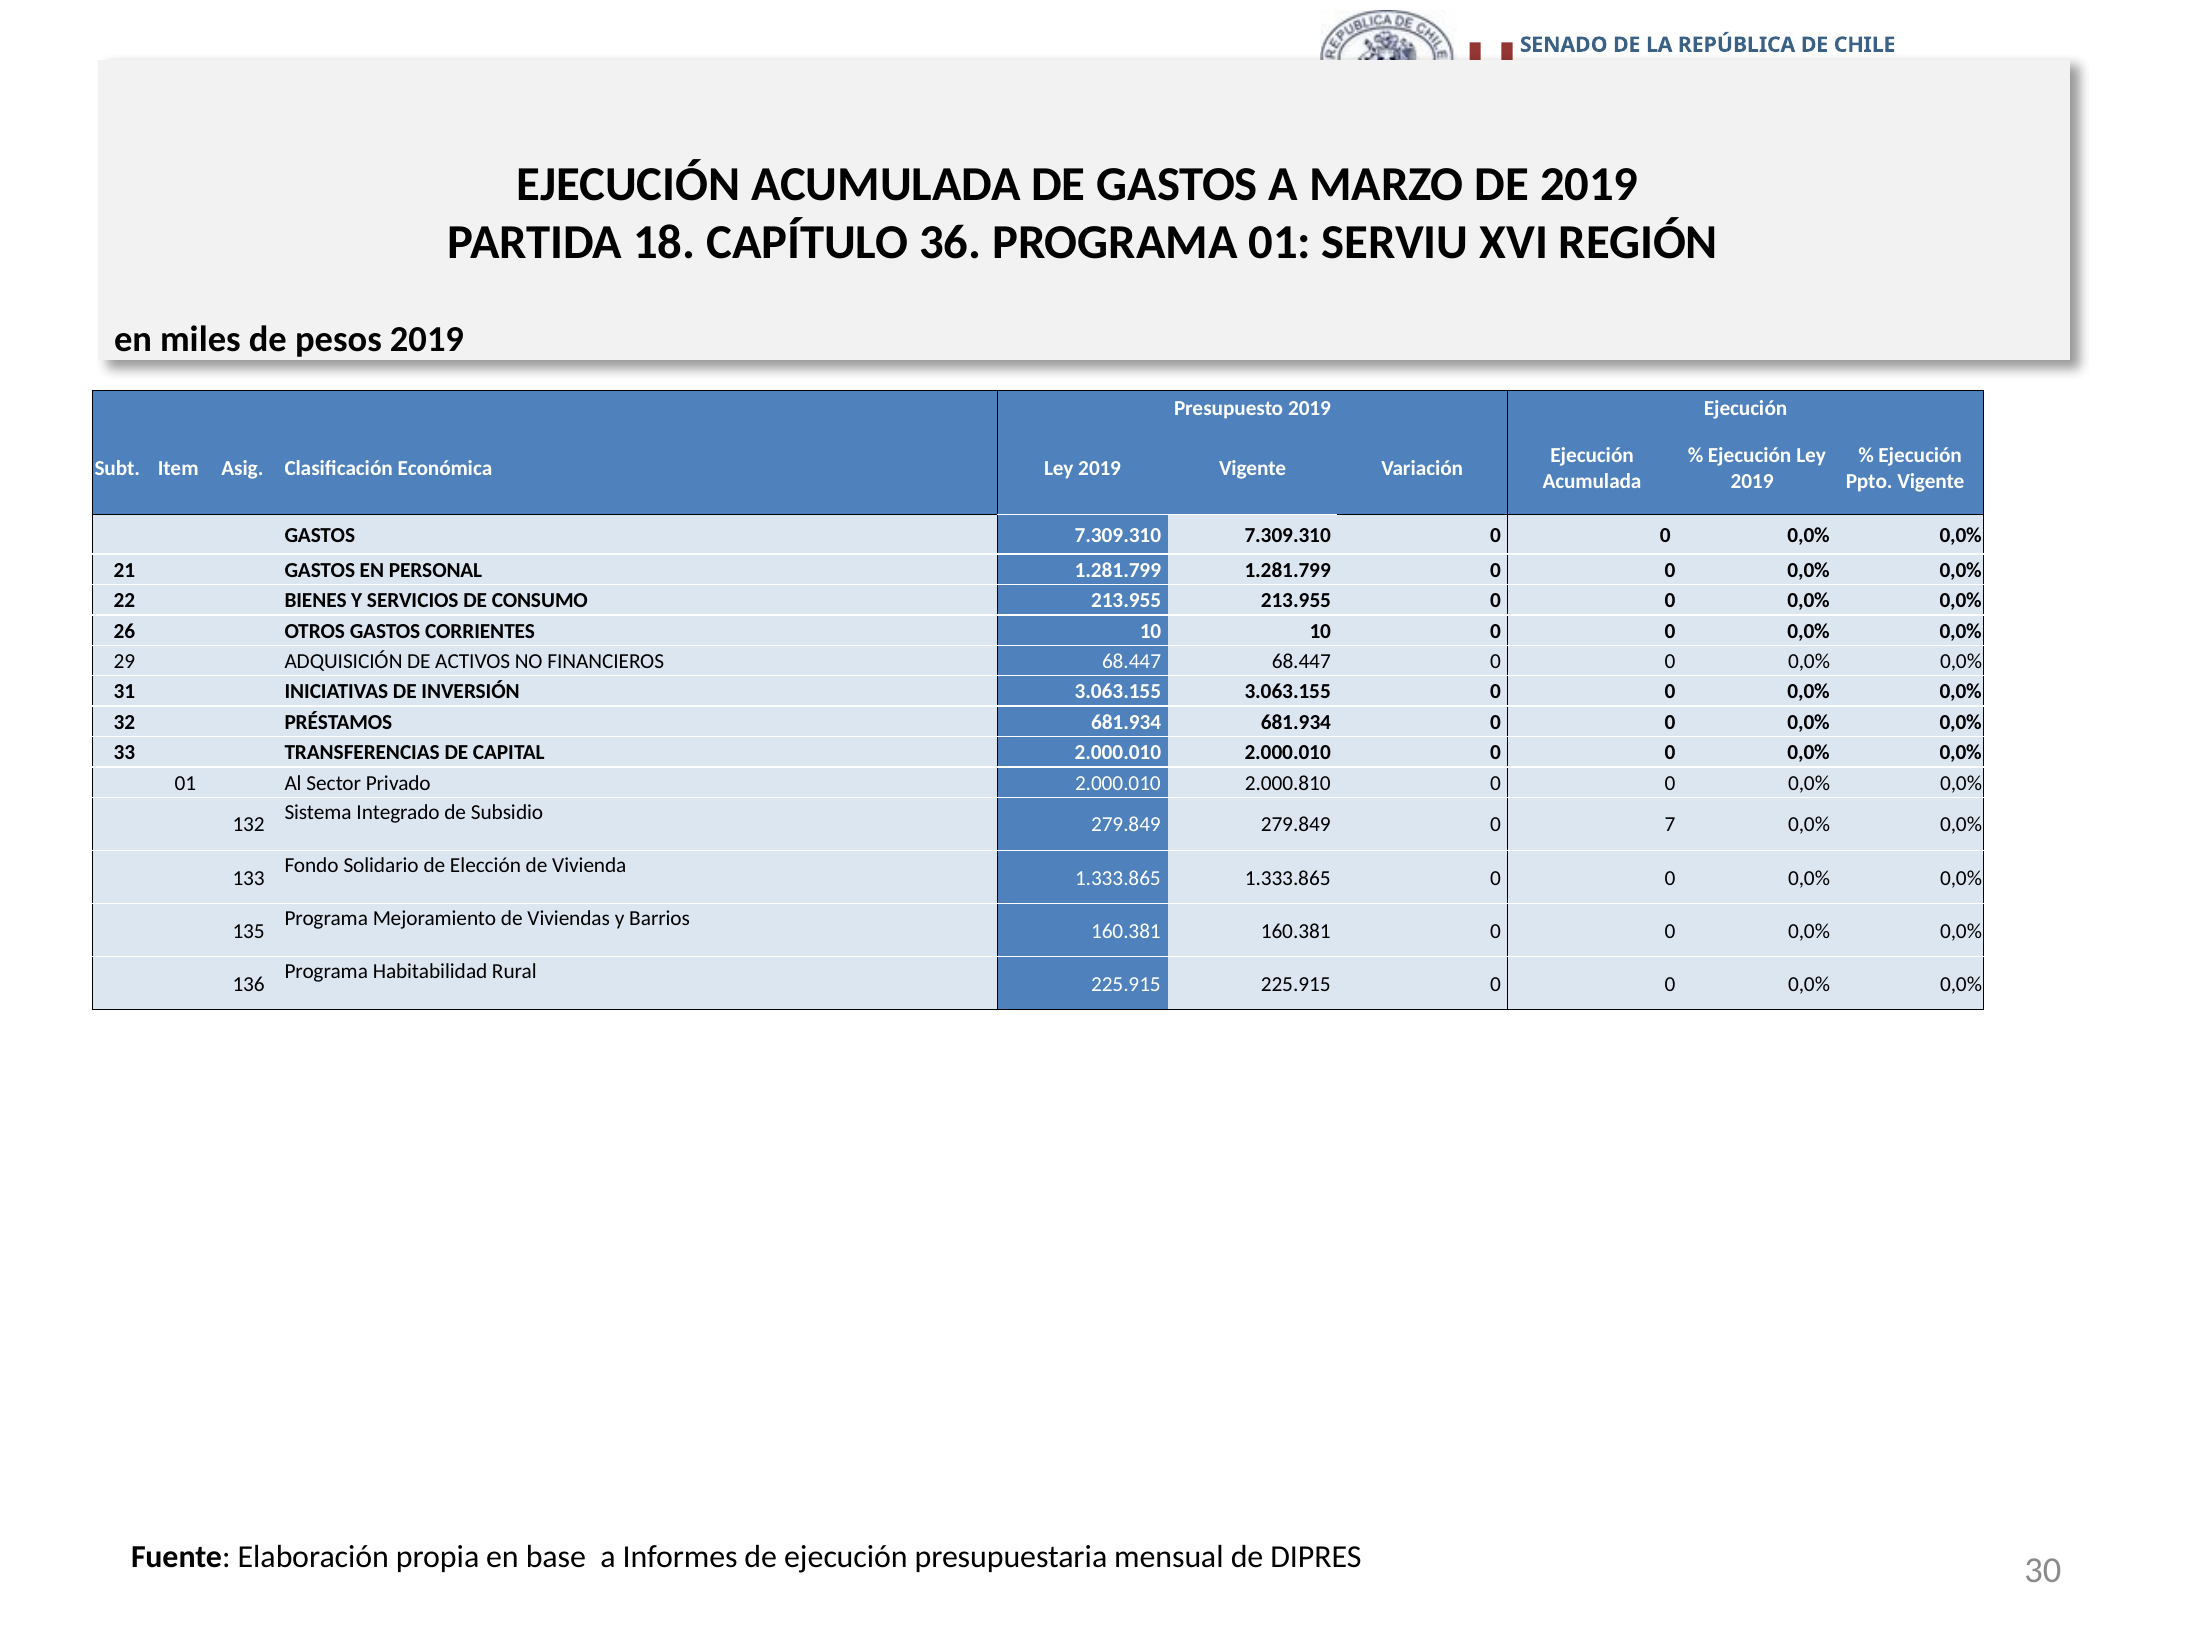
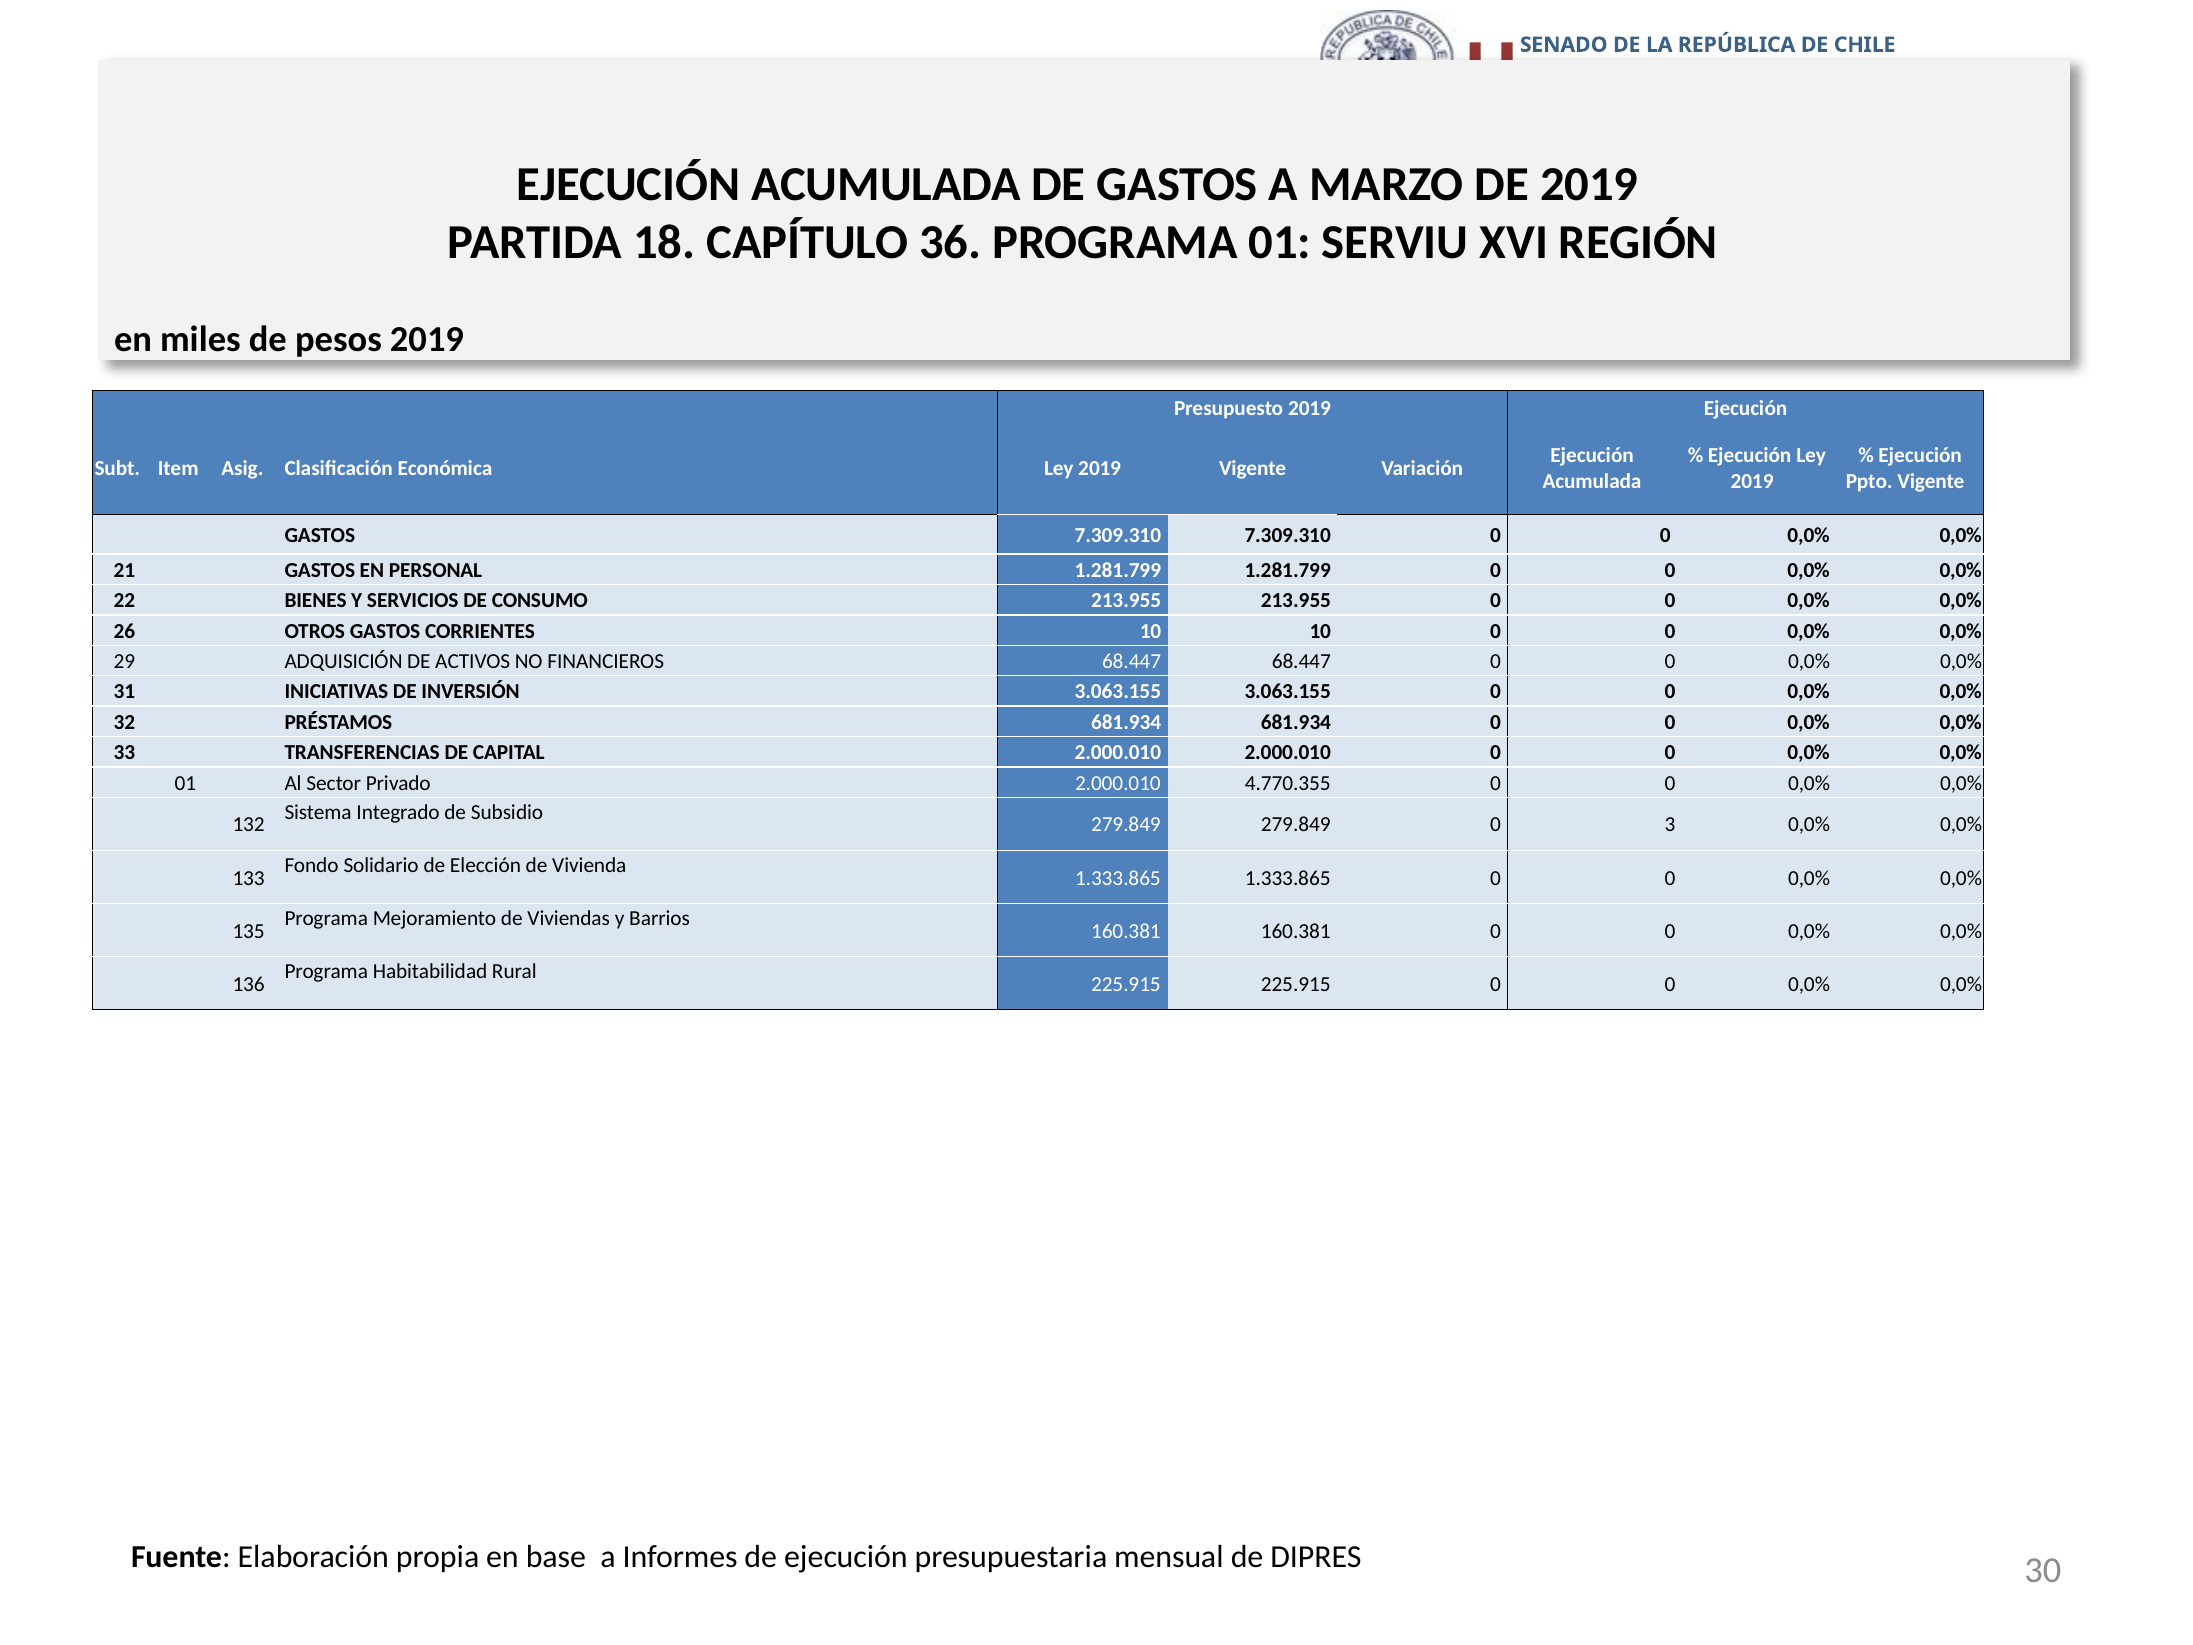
2.000.810: 2.000.810 -> 4.770.355
7: 7 -> 3
